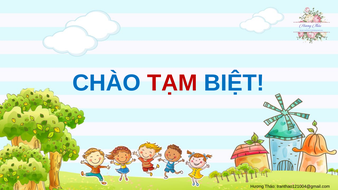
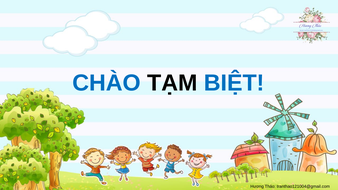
TẠM colour: red -> black
